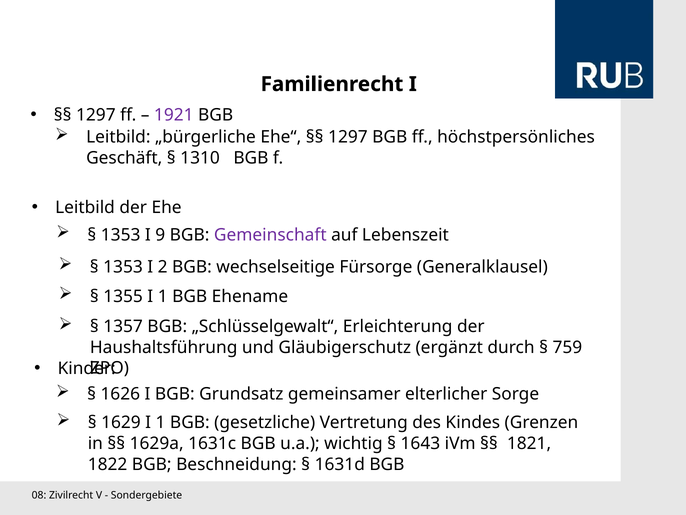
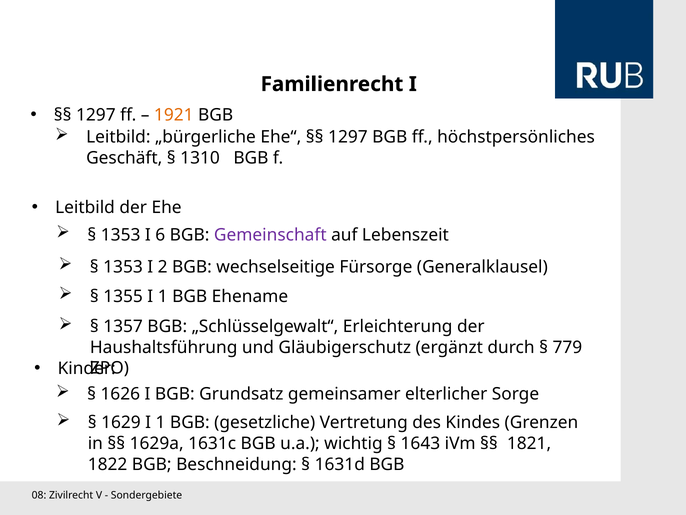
1921 colour: purple -> orange
9: 9 -> 6
759: 759 -> 779
